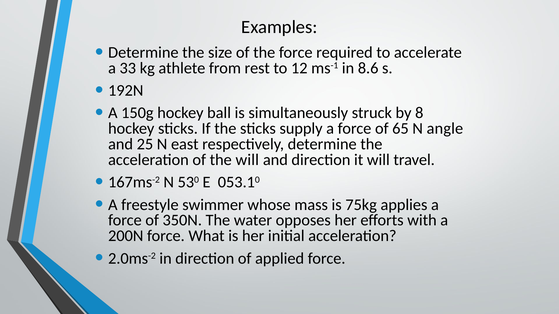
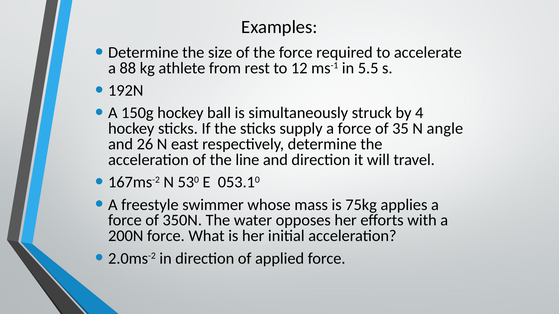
33: 33 -> 88
8.6: 8.6 -> 5.5
8: 8 -> 4
65: 65 -> 35
25: 25 -> 26
the will: will -> line
